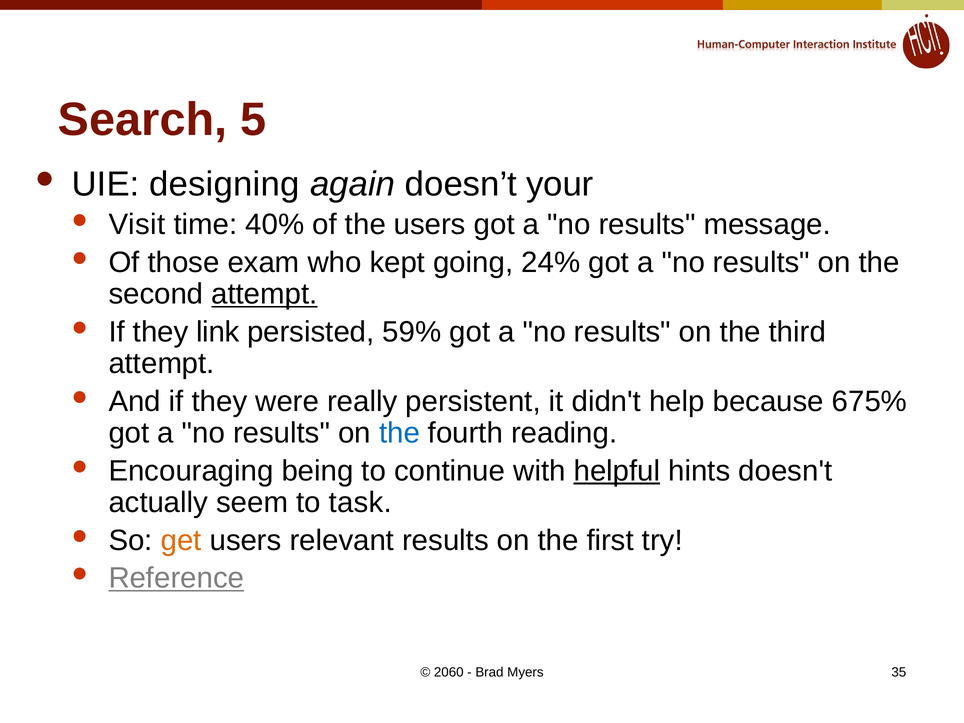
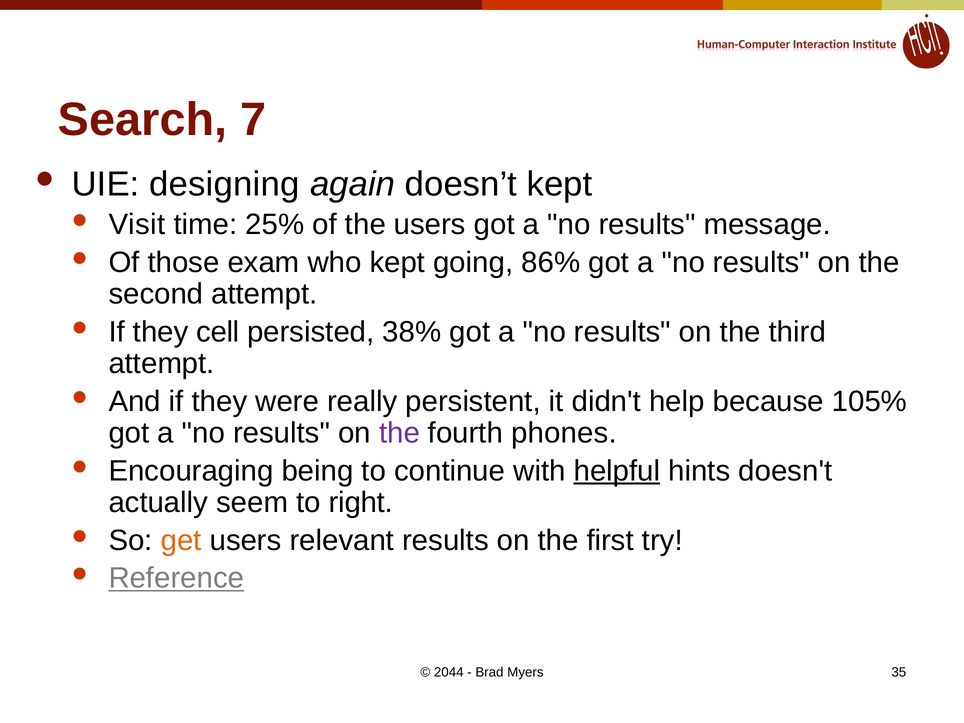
5: 5 -> 7
doesn’t your: your -> kept
40%: 40% -> 25%
24%: 24% -> 86%
attempt at (264, 294) underline: present -> none
link: link -> cell
59%: 59% -> 38%
675%: 675% -> 105%
the at (399, 433) colour: blue -> purple
reading: reading -> phones
task: task -> right
2060: 2060 -> 2044
